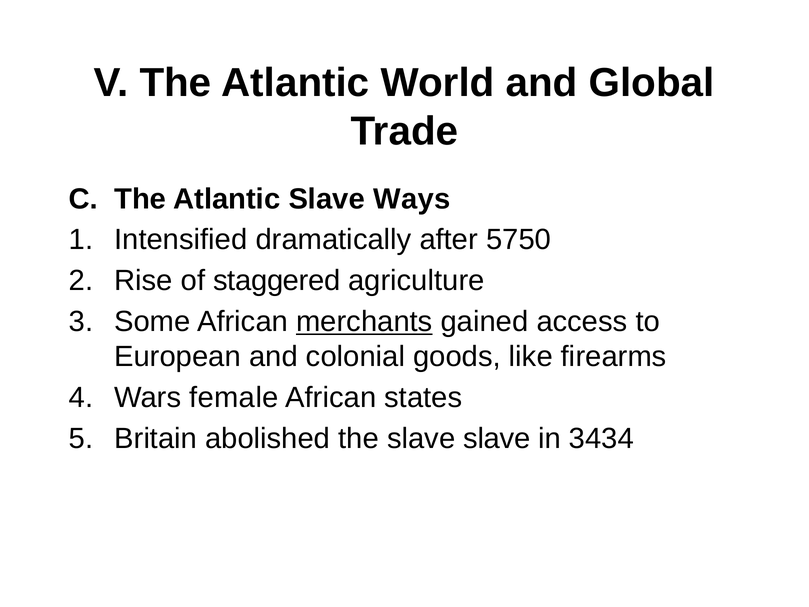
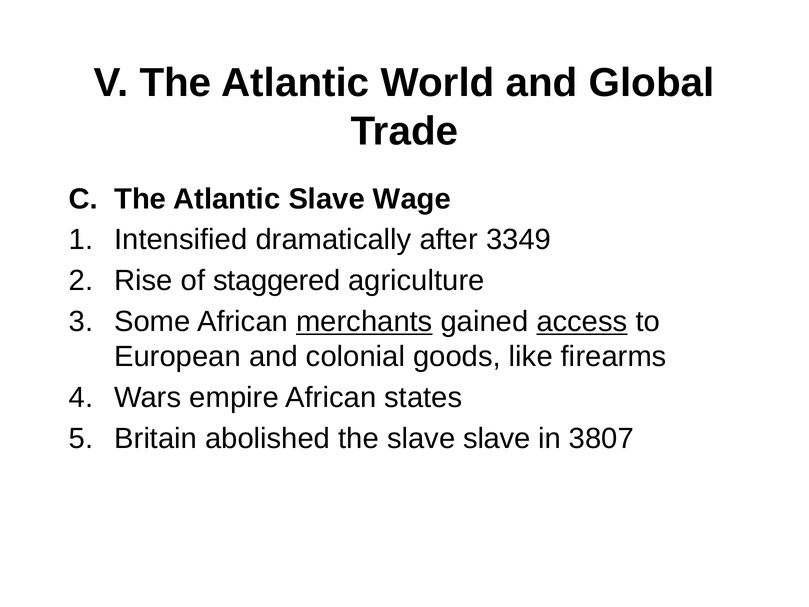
Ways: Ways -> Wage
5750: 5750 -> 3349
access underline: none -> present
female: female -> empire
3434: 3434 -> 3807
